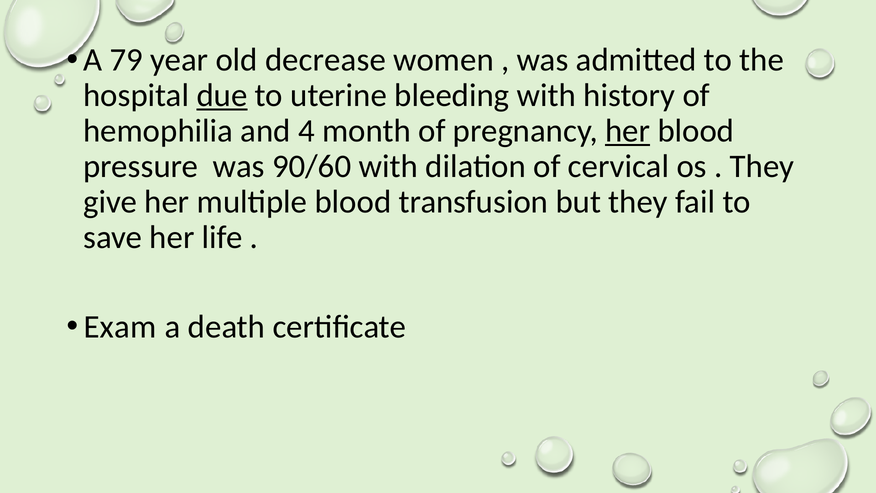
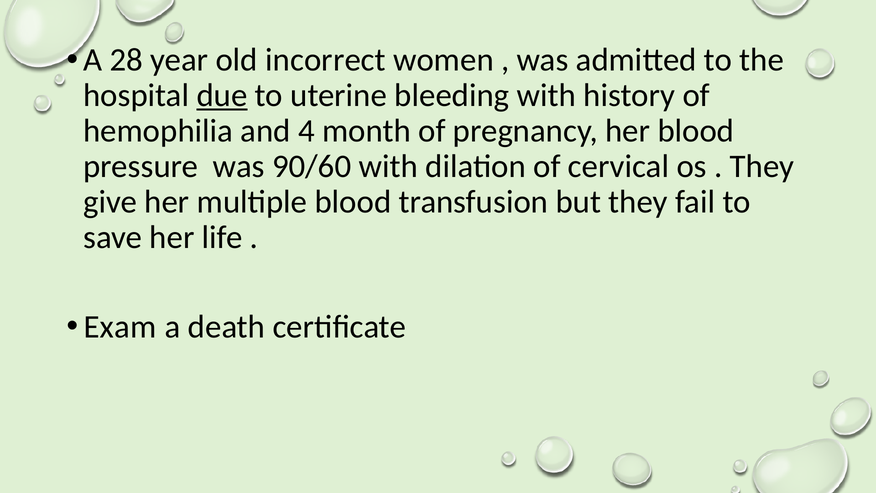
79: 79 -> 28
decrease: decrease -> incorrect
her at (628, 131) underline: present -> none
